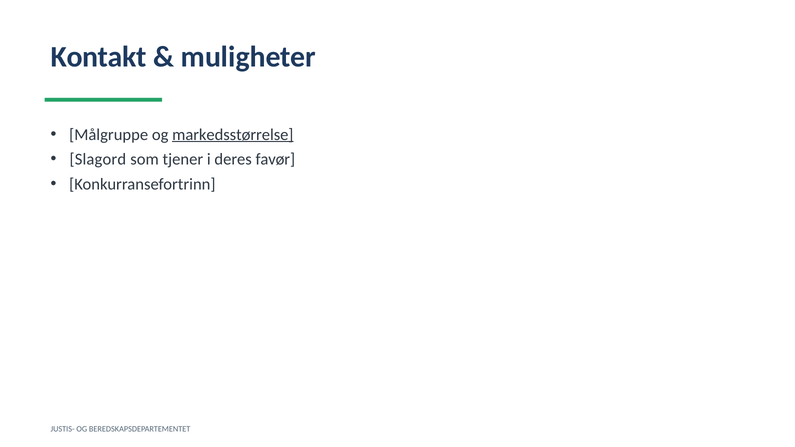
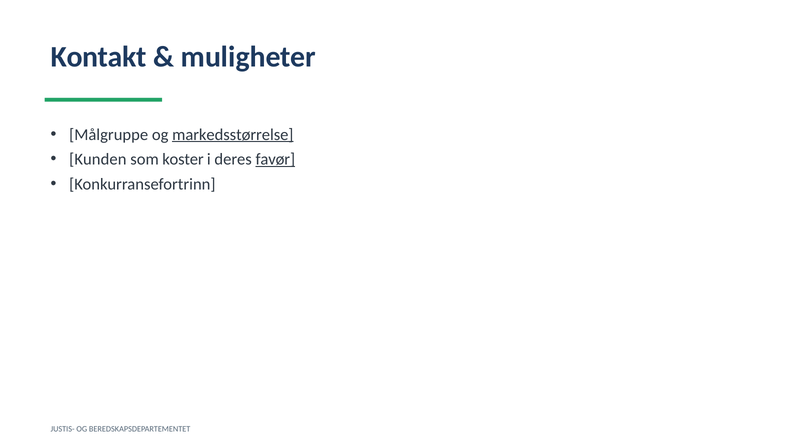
Slagord: Slagord -> Kunden
tjener: tjener -> koster
favør underline: none -> present
